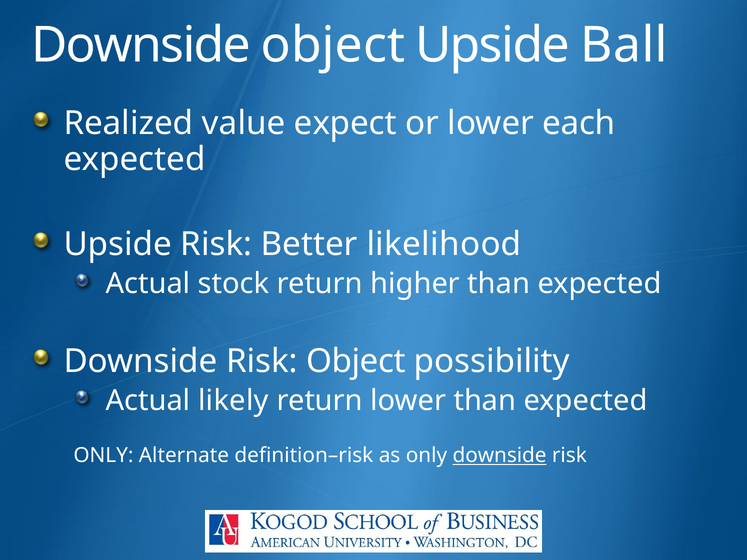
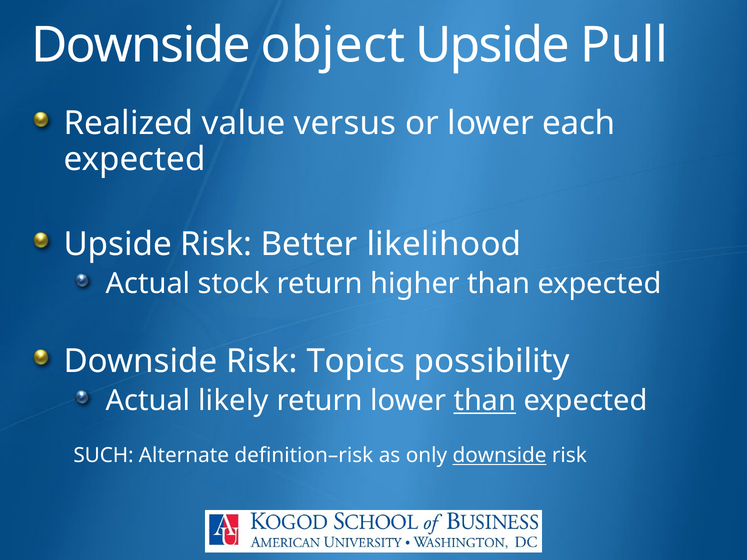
Ball: Ball -> Pull
expect: expect -> versus
Risk Object: Object -> Topics
than at (485, 401) underline: none -> present
ONLY at (103, 456): ONLY -> SUCH
